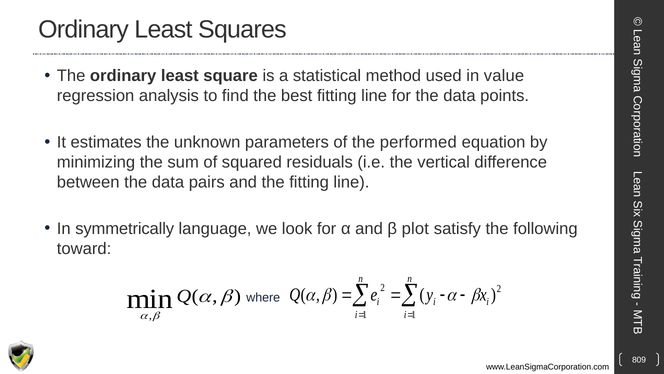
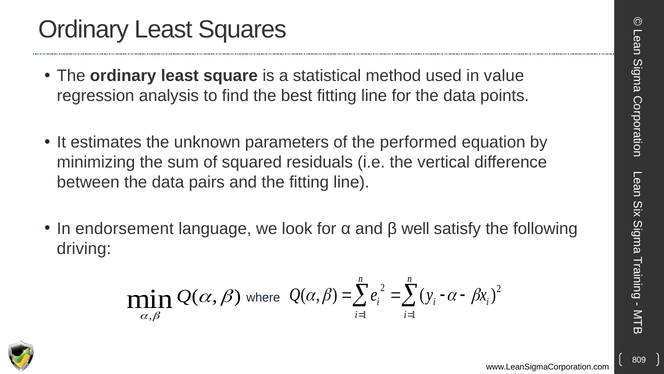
symmetrically: symmetrically -> endorsement
plot: plot -> well
toward: toward -> driving
